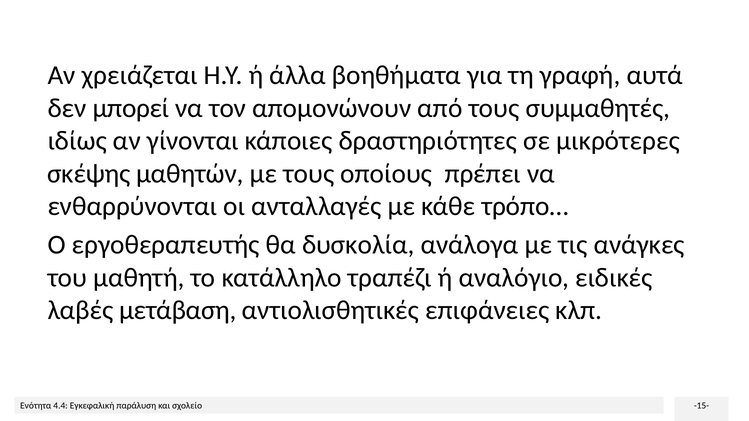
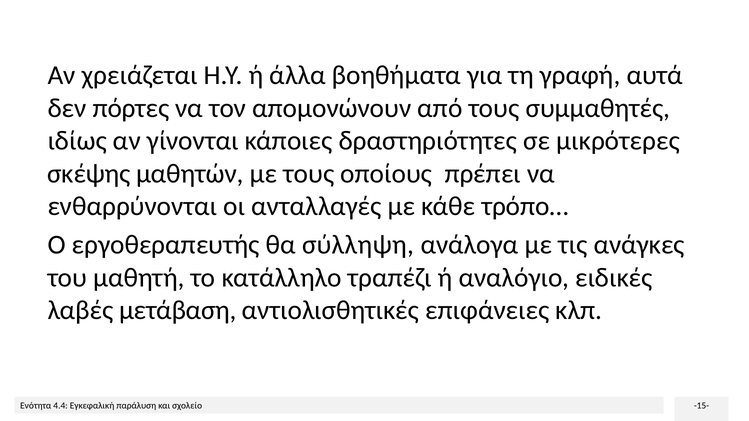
μπορεί: μπορεί -> πόρτες
δυσκολία: δυσκολία -> σύλληψη
